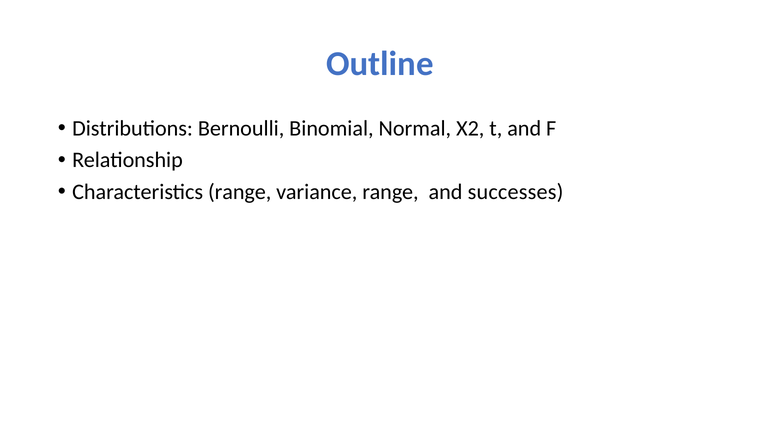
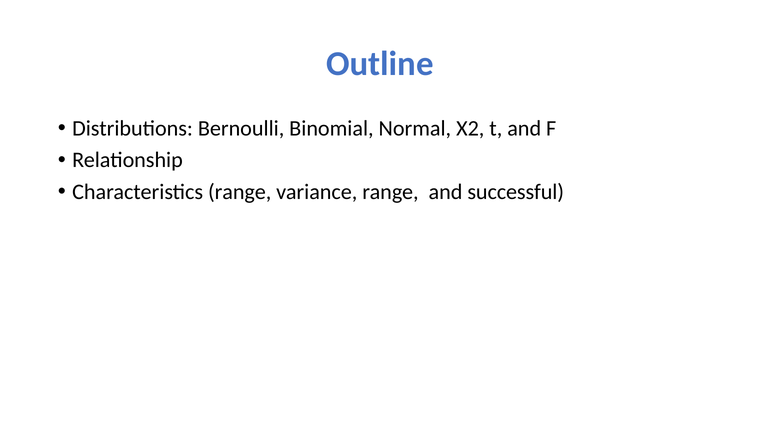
successes: successes -> successful
